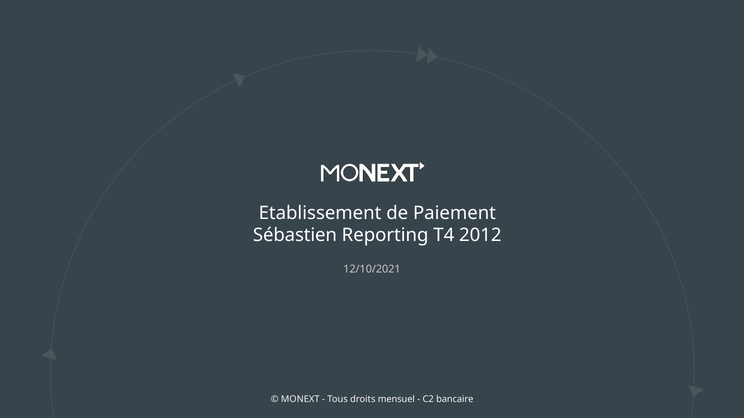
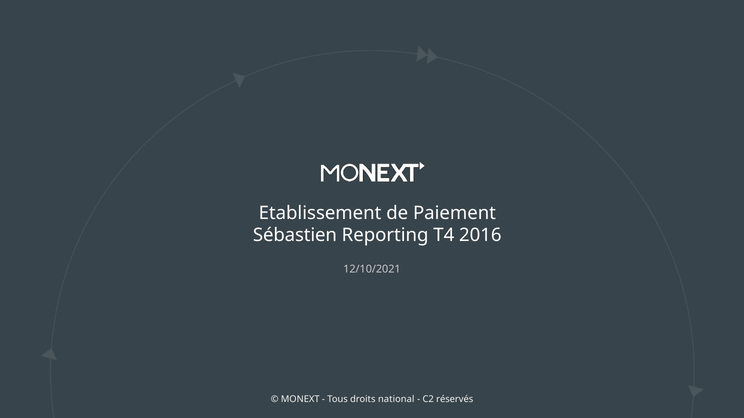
2012: 2012 -> 2016
mensuel: mensuel -> national
bancaire: bancaire -> réservés
